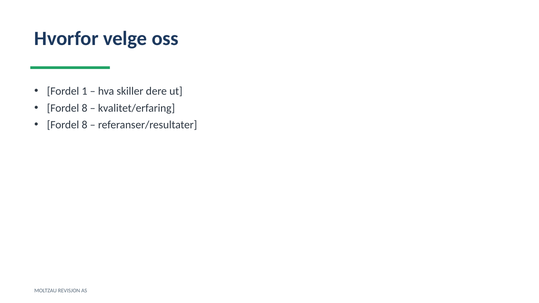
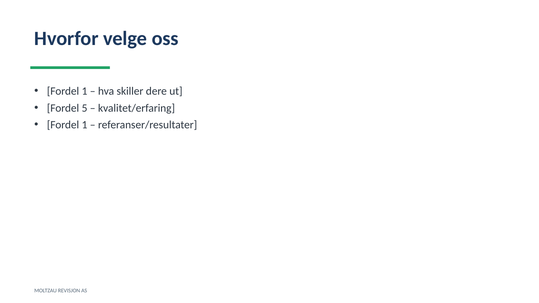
8 at (85, 108): 8 -> 5
8 at (85, 125): 8 -> 1
